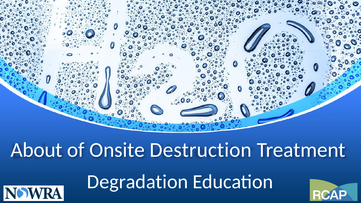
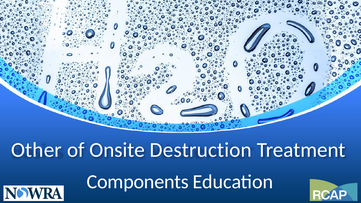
About: About -> Other
Degradation: Degradation -> Components
